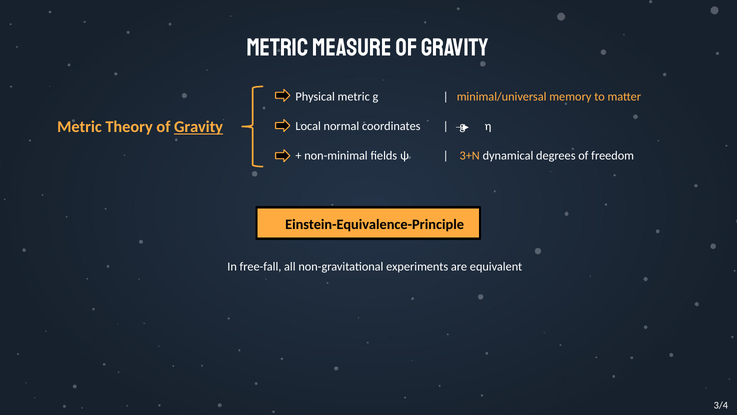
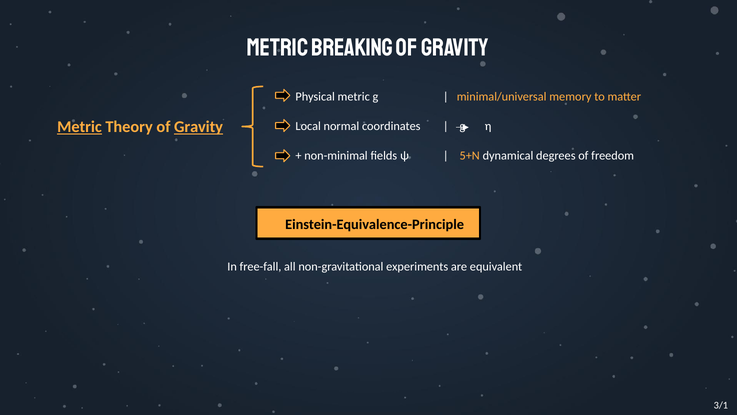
Measure: Measure -> Breaking
Metric at (79, 127) underline: none -> present
3+N: 3+N -> 5+N
3/4: 3/4 -> 3/1
